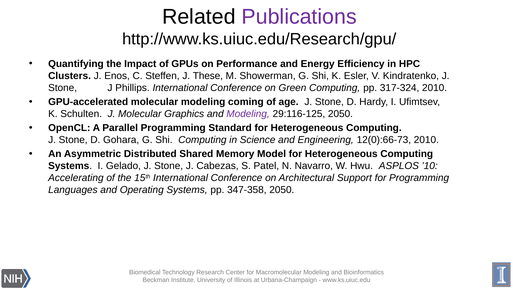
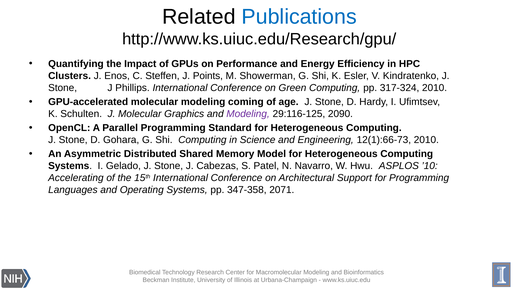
Publications colour: purple -> blue
These: These -> Points
29:116-125 2050: 2050 -> 2090
12(0):66-73: 12(0):66-73 -> 12(1):66-73
347-358 2050: 2050 -> 2071
